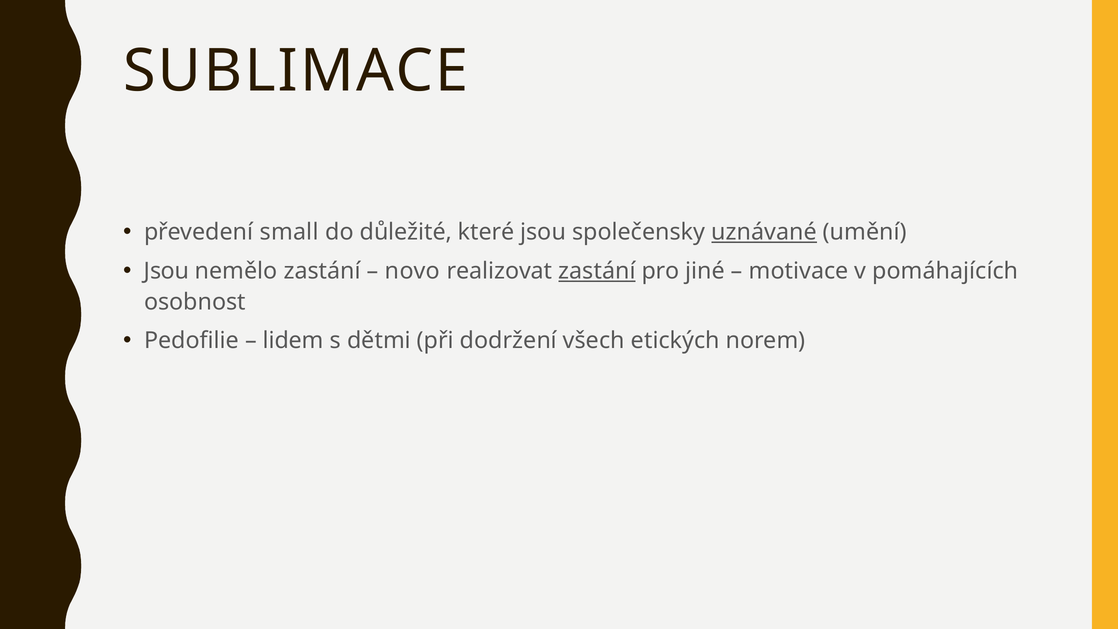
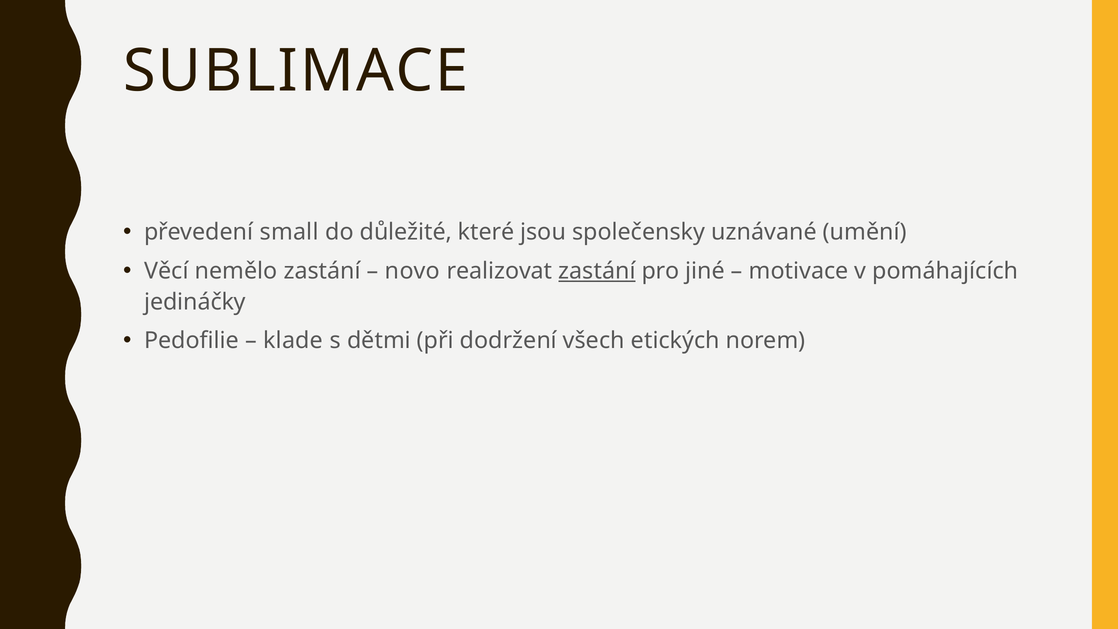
uznávané underline: present -> none
Jsou at (167, 271): Jsou -> Věcí
osobnost: osobnost -> jedináčky
lidem: lidem -> klade
